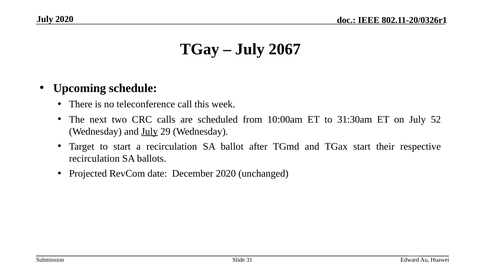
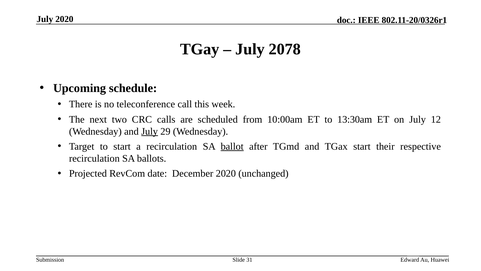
2067: 2067 -> 2078
31:30am: 31:30am -> 13:30am
52: 52 -> 12
ballot underline: none -> present
